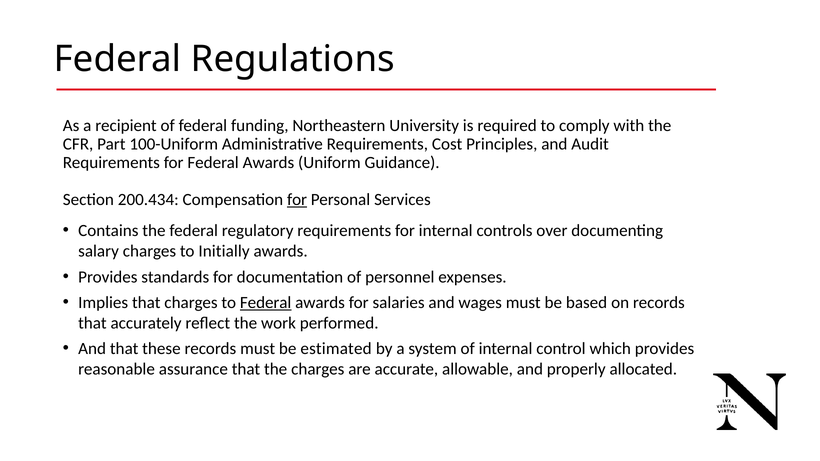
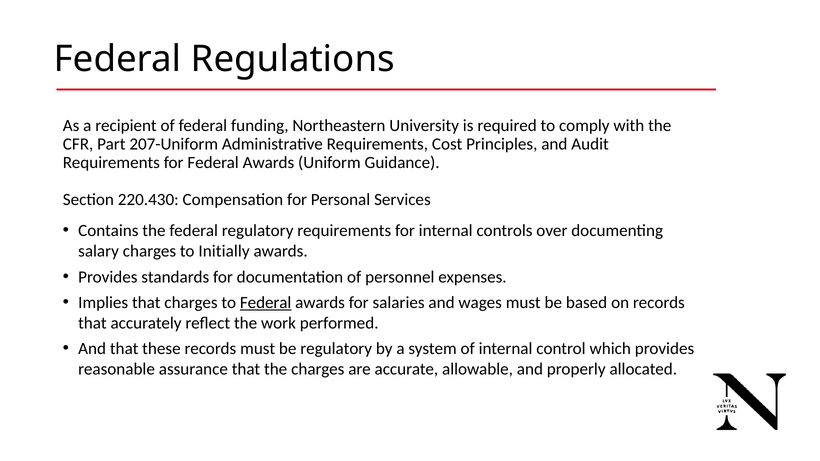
100-Uniform: 100-Uniform -> 207-Uniform
200.434: 200.434 -> 220.430
for at (297, 200) underline: present -> none
be estimated: estimated -> regulatory
